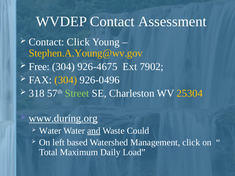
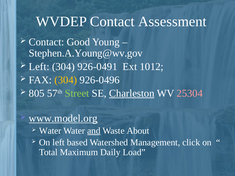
Contact Click: Click -> Good
Stephen.A.Young@wv.gov colour: yellow -> white
Free at (39, 67): Free -> Left
926-4675: 926-4675 -> 926-0491
7902: 7902 -> 1012
318: 318 -> 805
Charleston underline: none -> present
25304 colour: yellow -> pink
www.during.org: www.during.org -> www.model.org
Could: Could -> About
